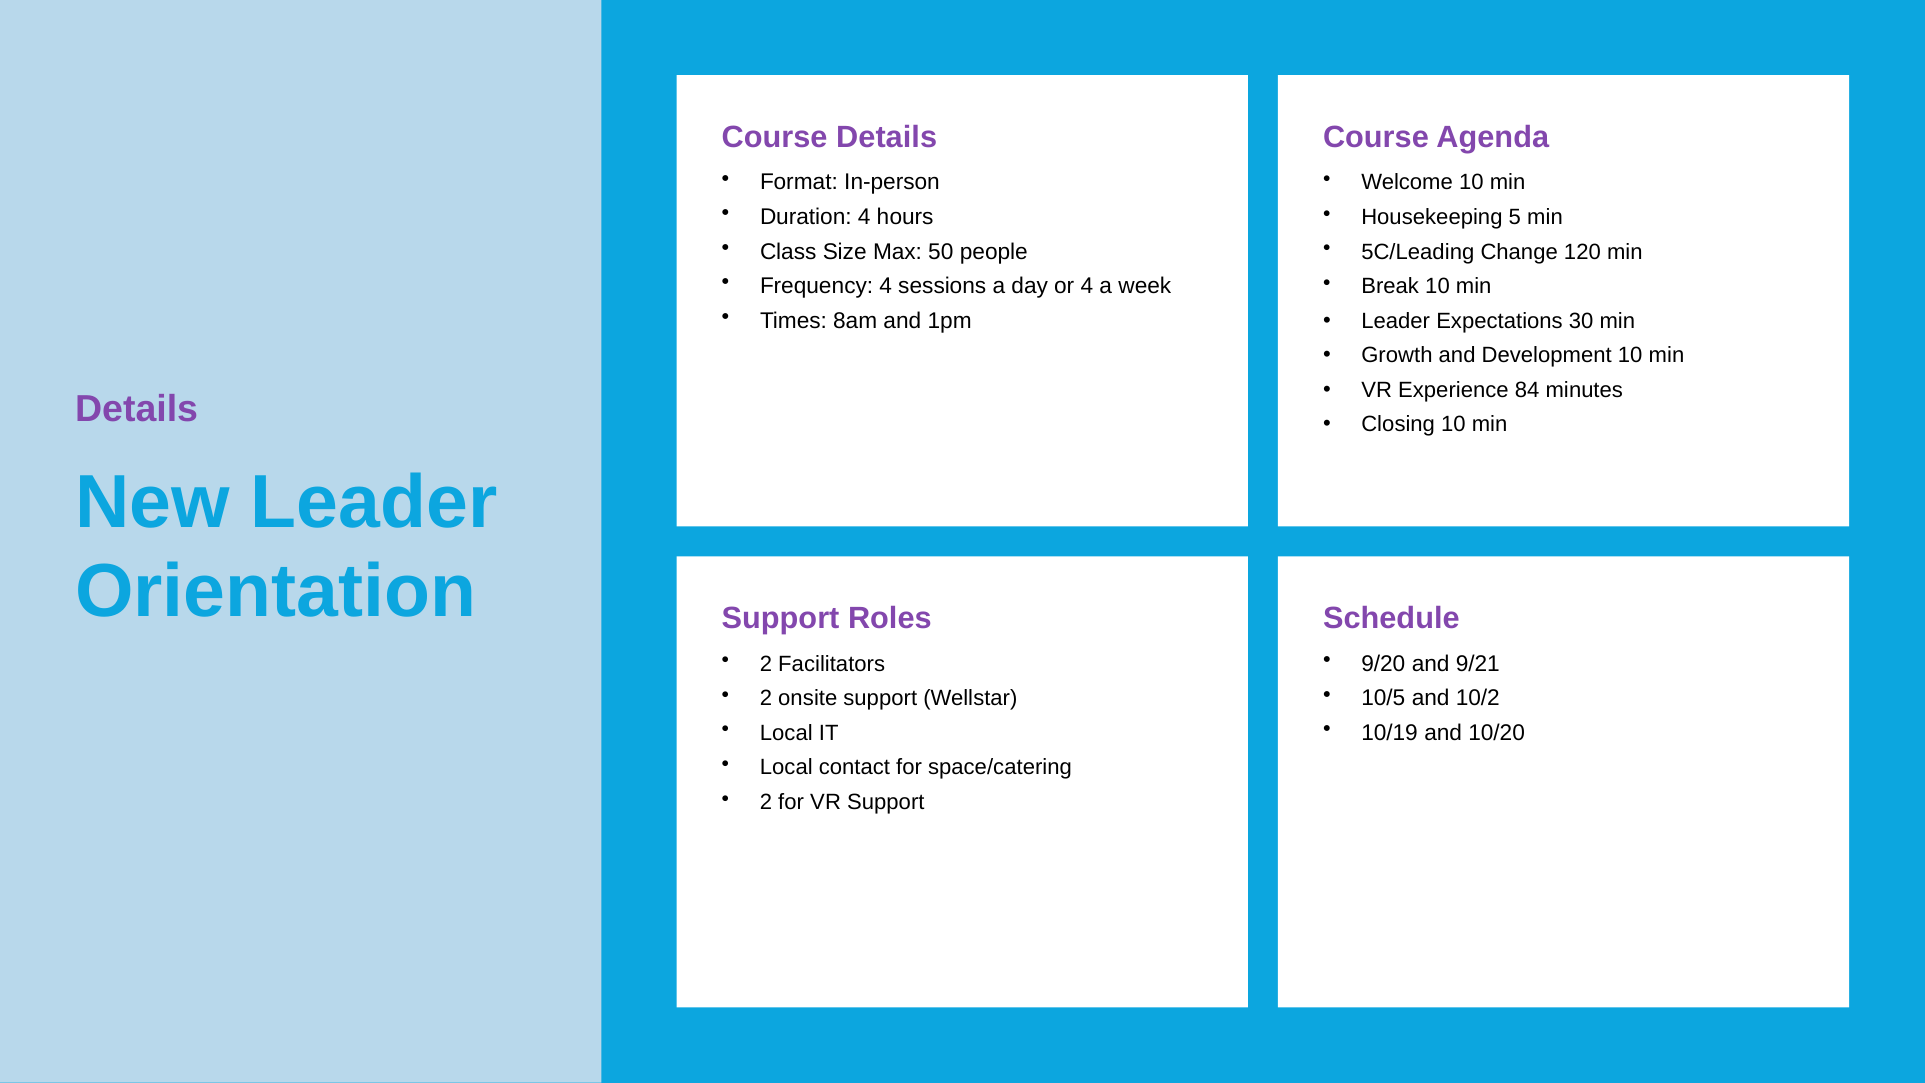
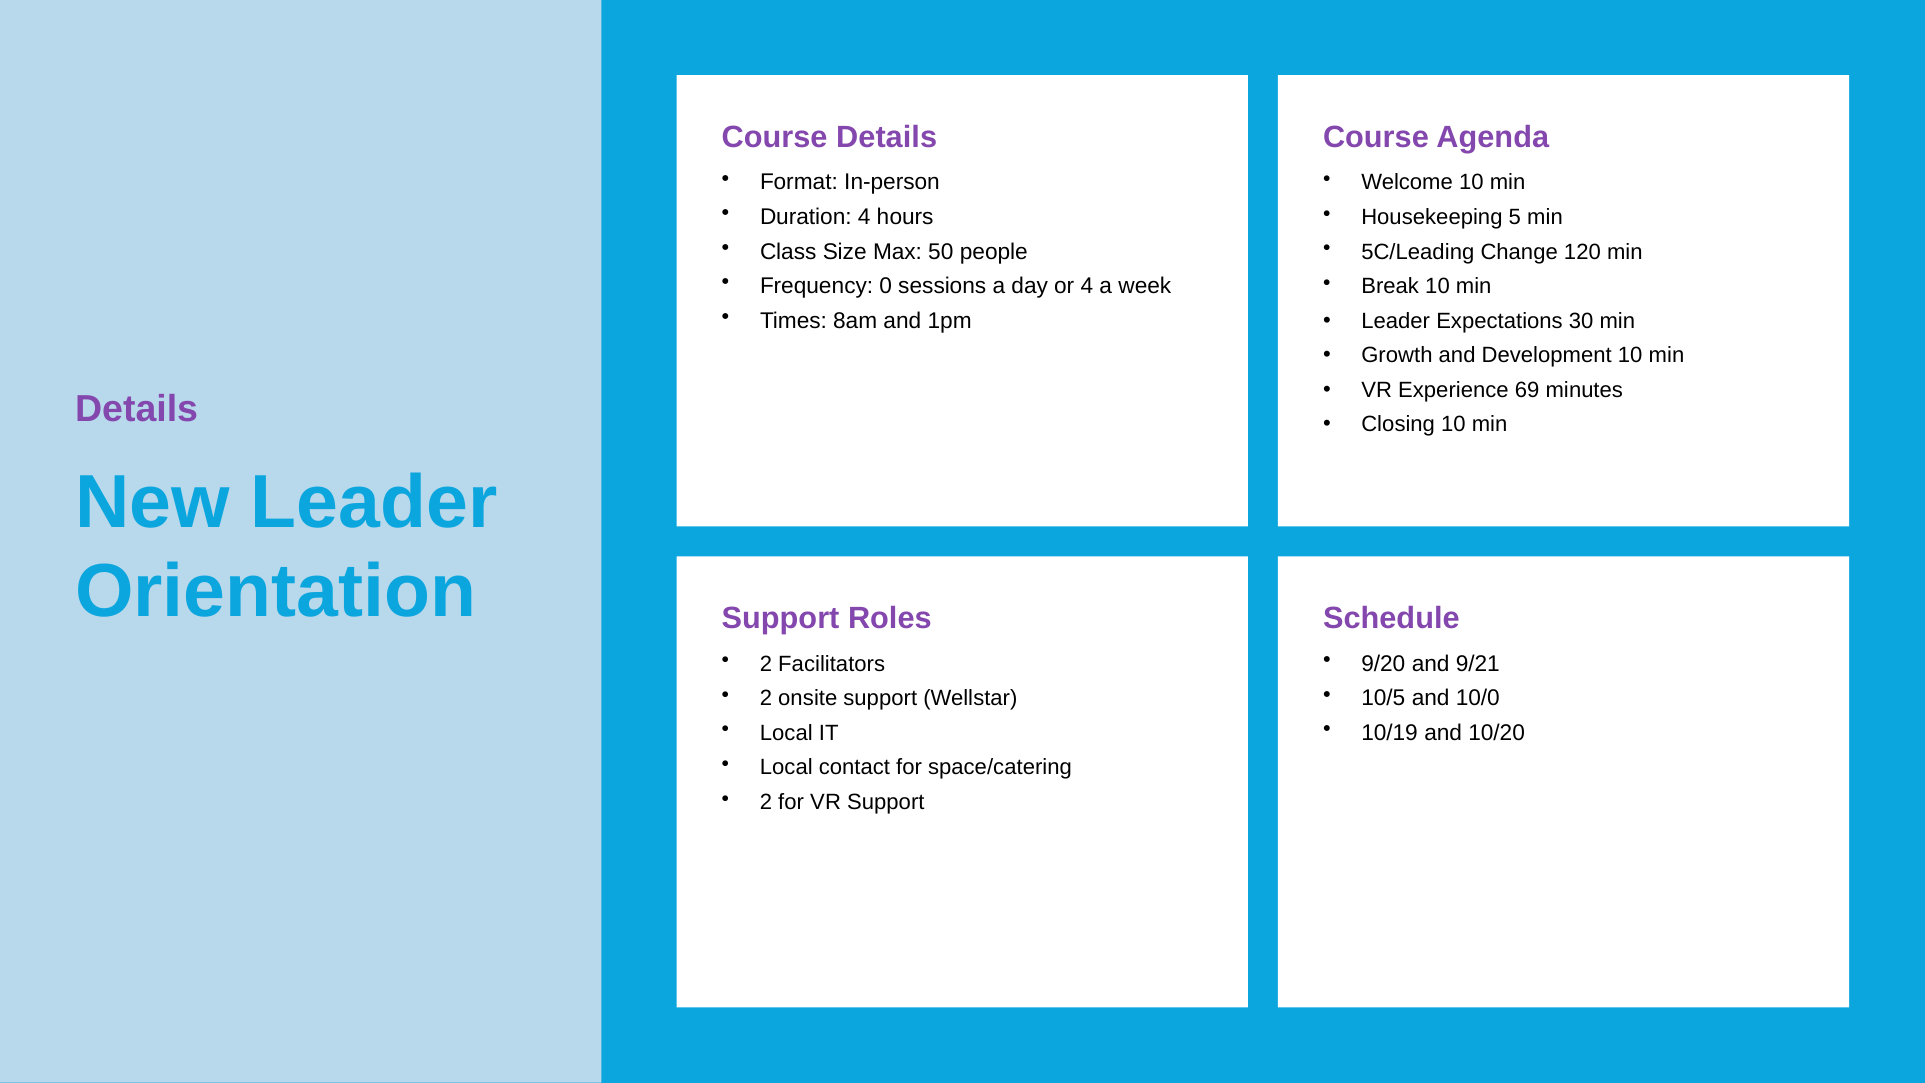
Frequency 4: 4 -> 0
84: 84 -> 69
10/2: 10/2 -> 10/0
